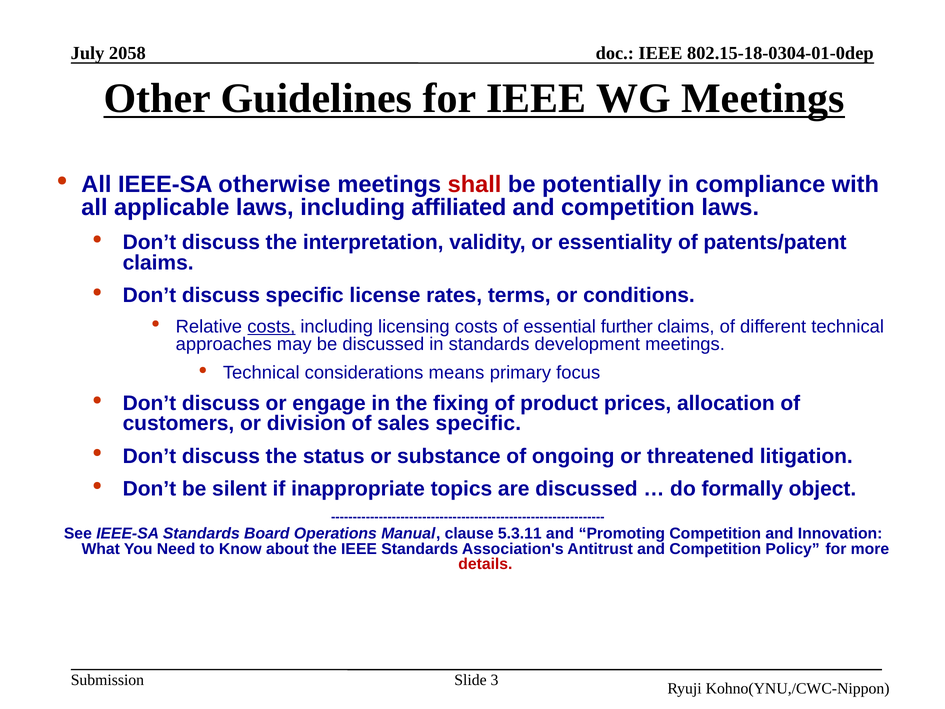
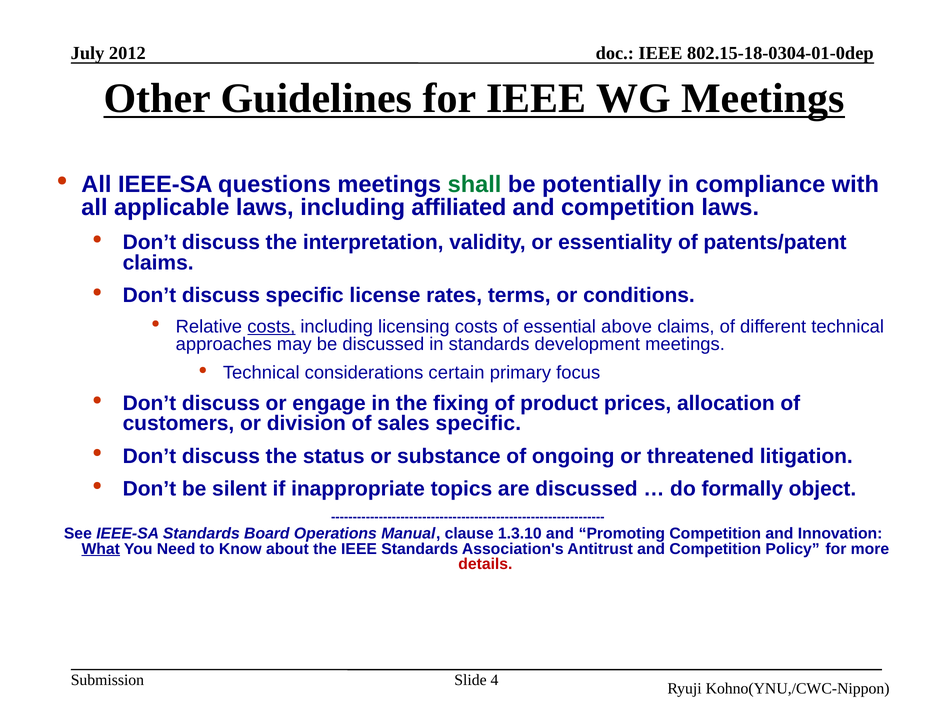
2058: 2058 -> 2012
otherwise: otherwise -> questions
shall colour: red -> green
further: further -> above
means: means -> certain
5.3.11: 5.3.11 -> 1.3.10
What underline: none -> present
3: 3 -> 4
